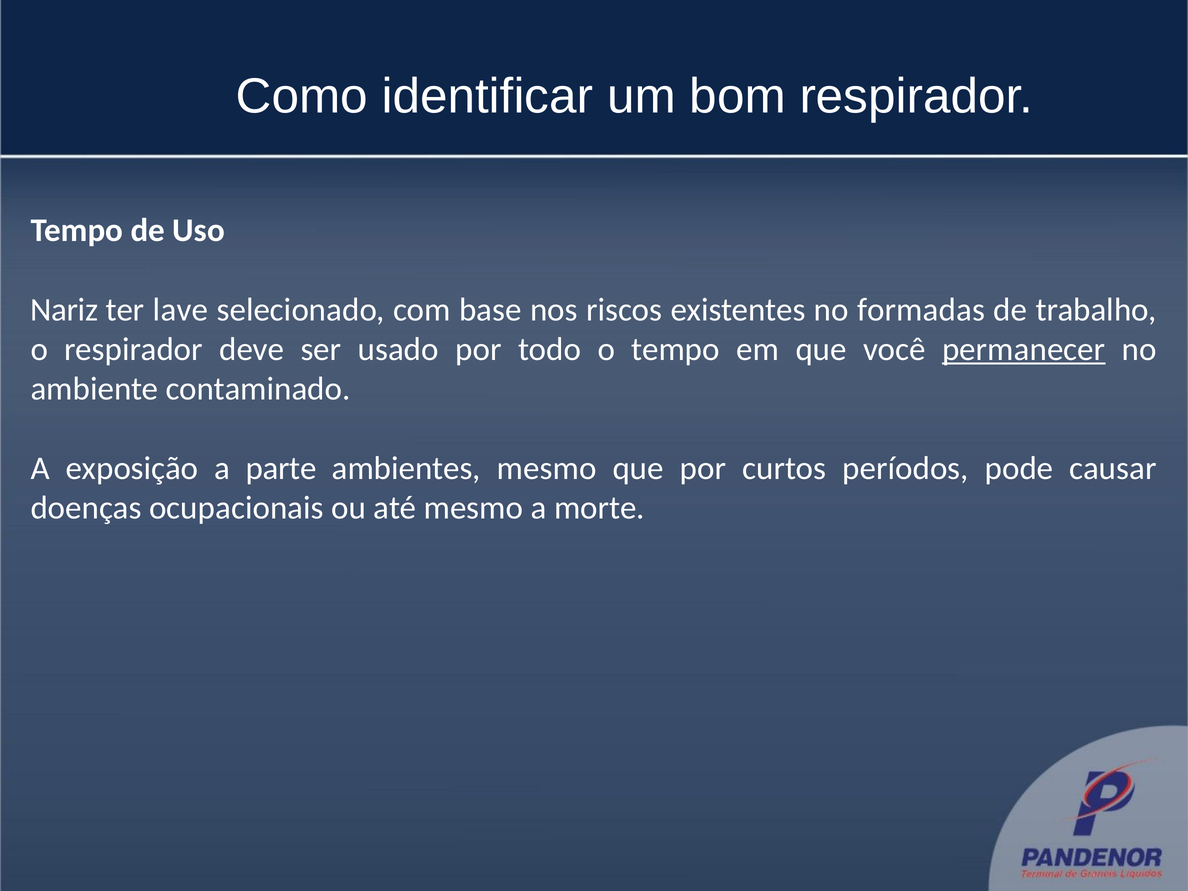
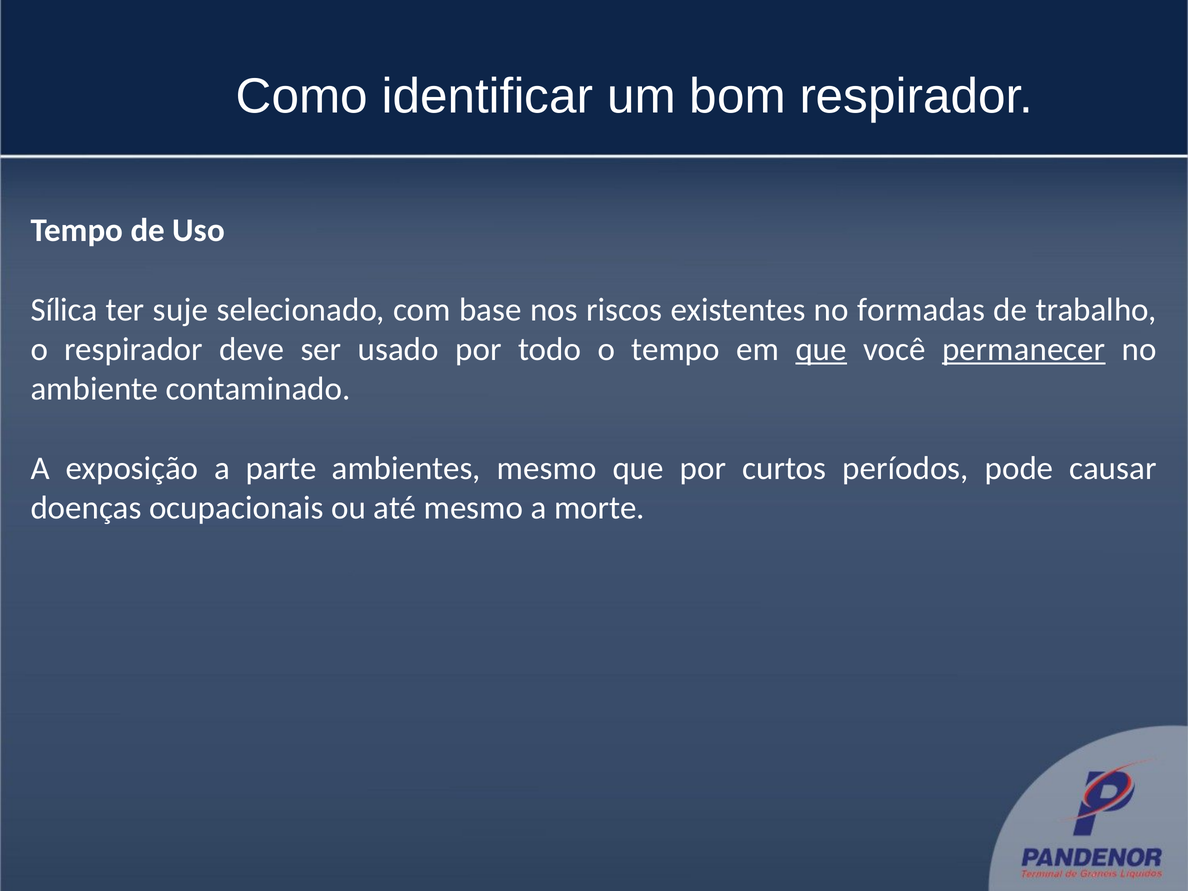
Nariz: Nariz -> Sílica
lave: lave -> suje
que at (821, 349) underline: none -> present
